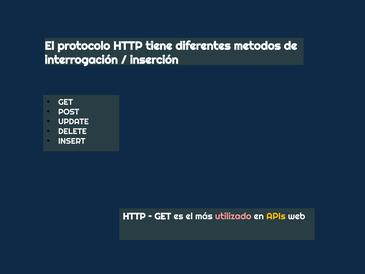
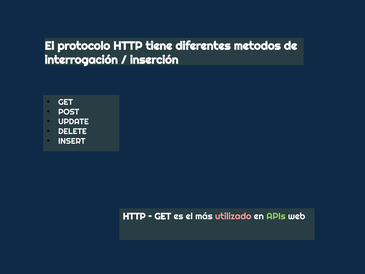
APIs colour: yellow -> light green
